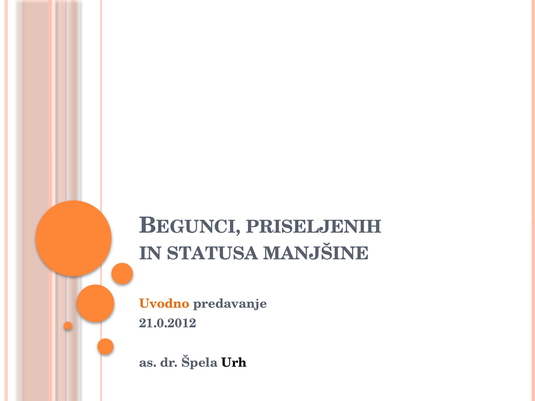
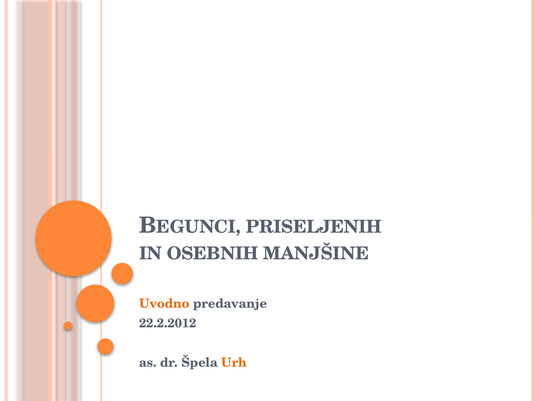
STATUSA: STATUSA -> OSEBNIH
21.0.2012: 21.0.2012 -> 22.2.2012
Urh colour: black -> orange
